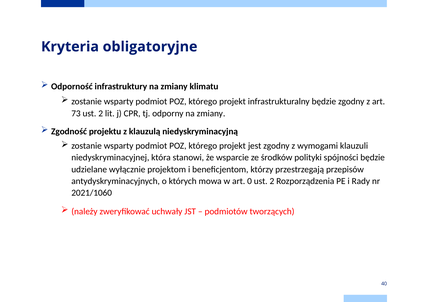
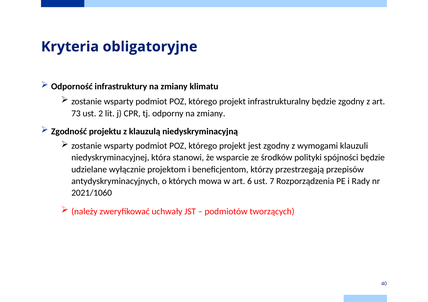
0: 0 -> 6
2 at (272, 181): 2 -> 7
